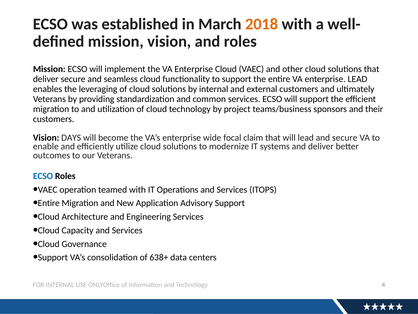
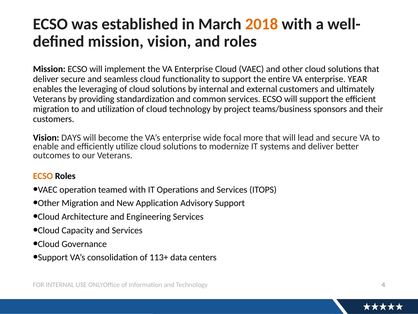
enterprise LEAD: LEAD -> YEAR
claim: claim -> more
ECSO at (43, 176) colour: blue -> orange
Entire at (49, 203): Entire -> Other
638+: 638+ -> 113+
